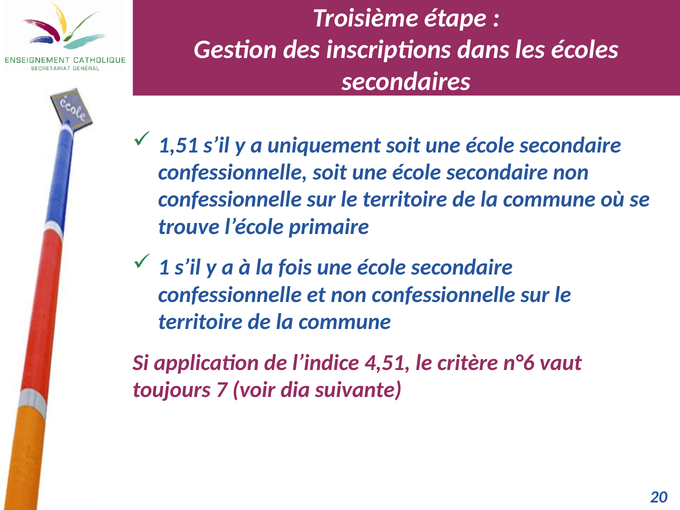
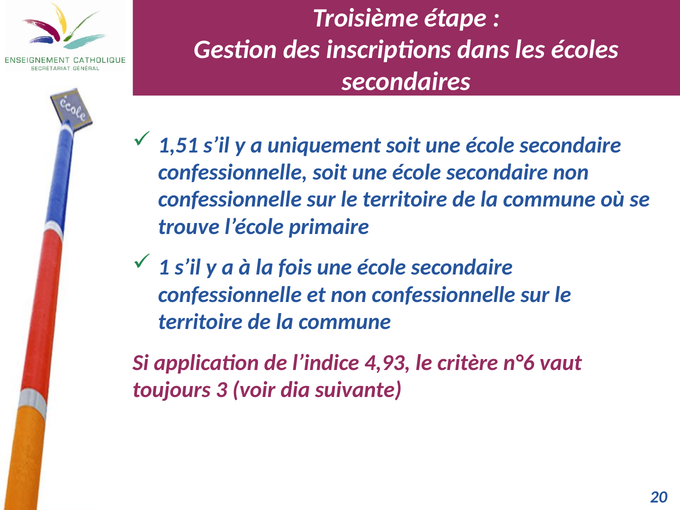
4,51: 4,51 -> 4,93
7: 7 -> 3
